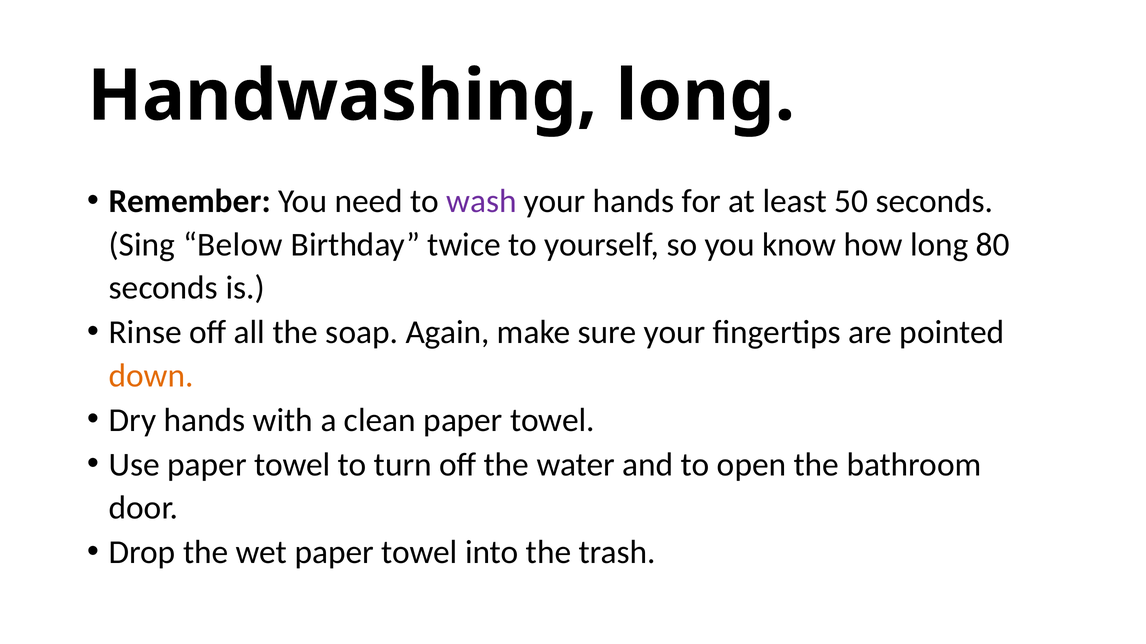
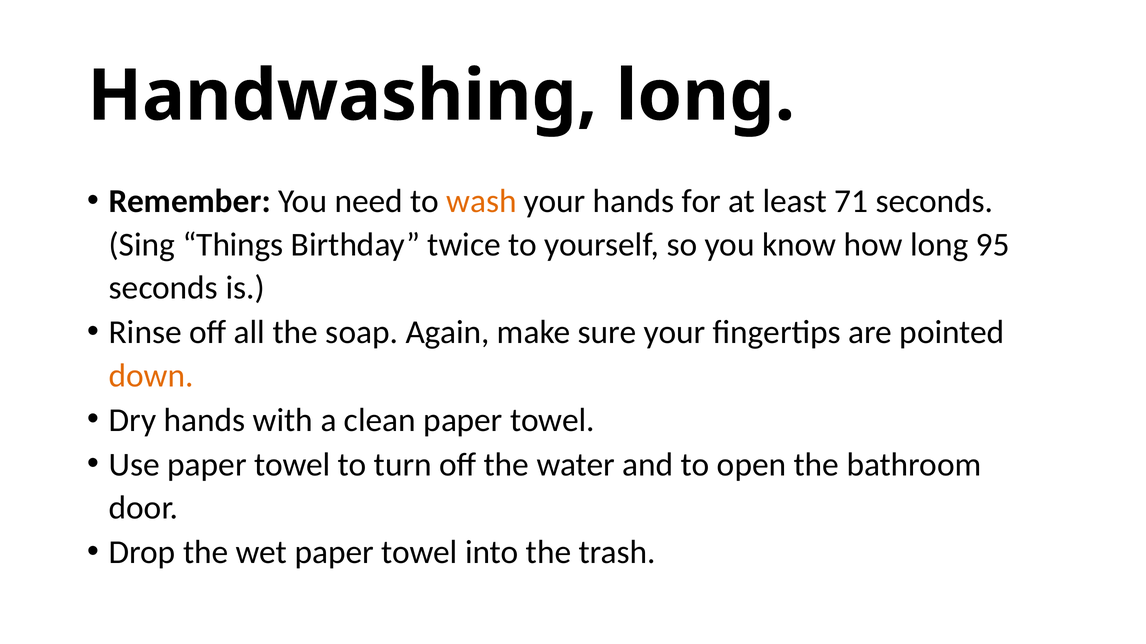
wash colour: purple -> orange
50: 50 -> 71
Below: Below -> Things
80: 80 -> 95
